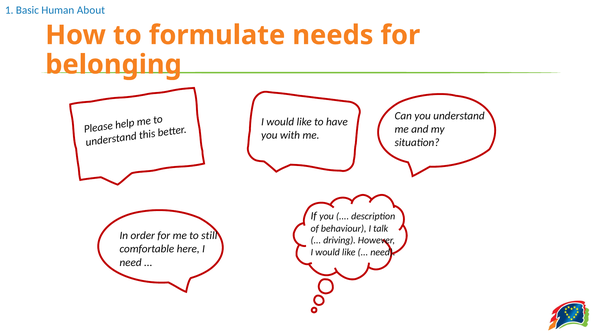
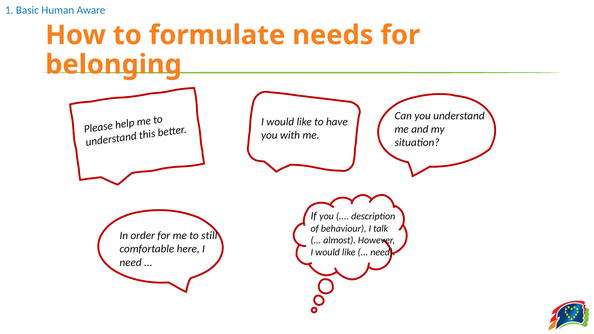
About: About -> Aware
driving: driving -> almost
